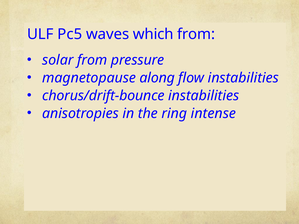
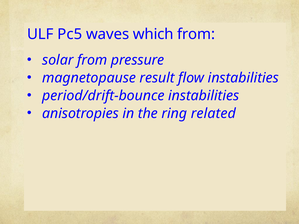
along: along -> result
chorus/drift-bounce: chorus/drift-bounce -> period/drift-bounce
intense: intense -> related
